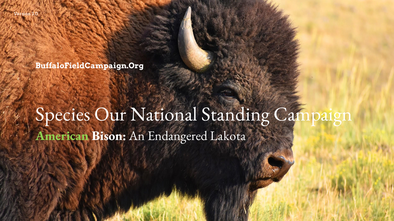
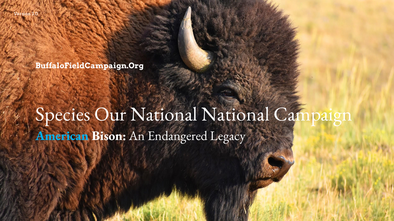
National Standing: Standing -> National
American colour: light green -> light blue
Lakota: Lakota -> Legacy
